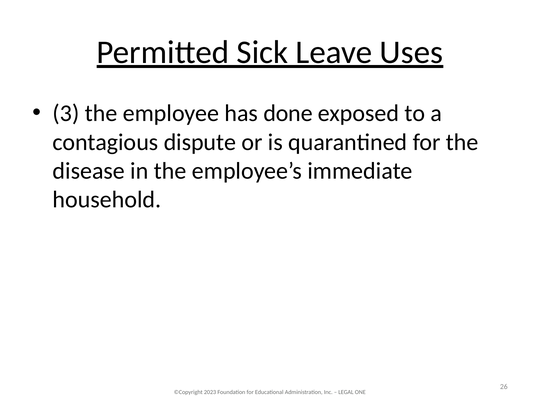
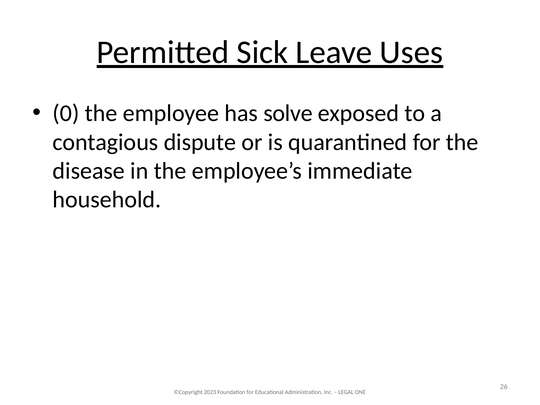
3: 3 -> 0
done: done -> solve
